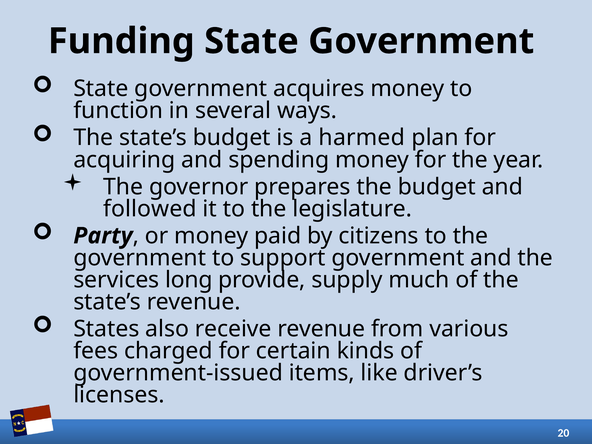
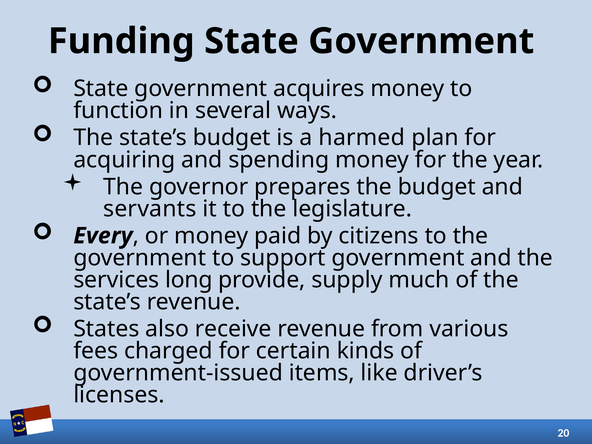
followed: followed -> servants
Party: Party -> Every
